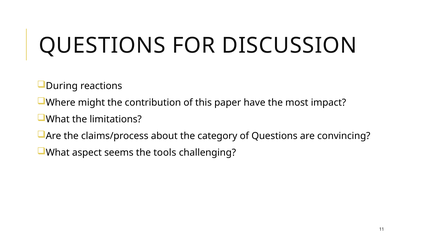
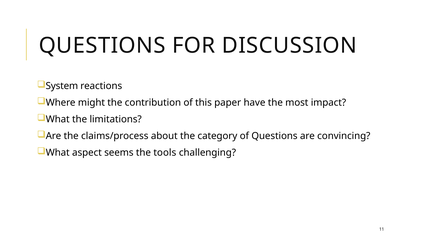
During: During -> System
